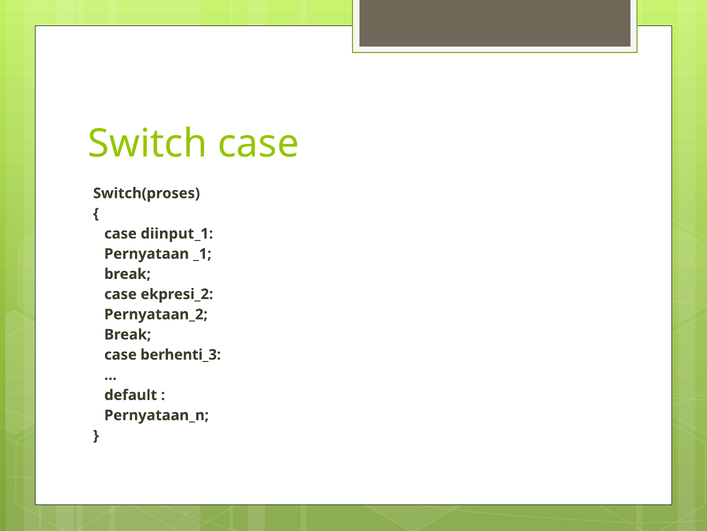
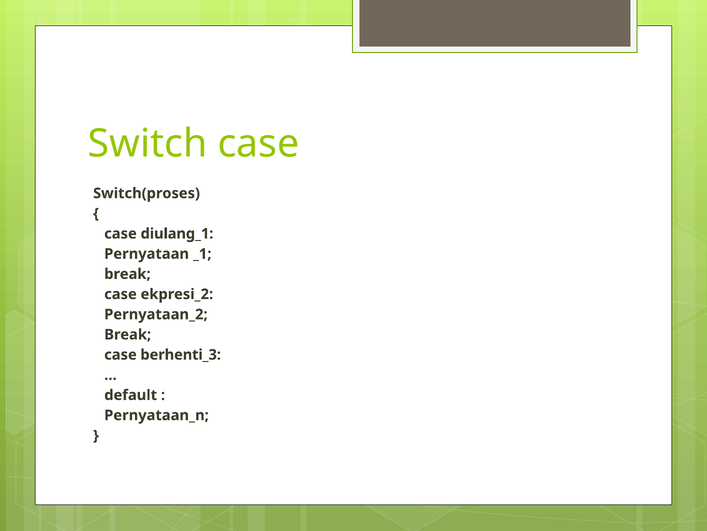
diinput_1: diinput_1 -> diulang_1
